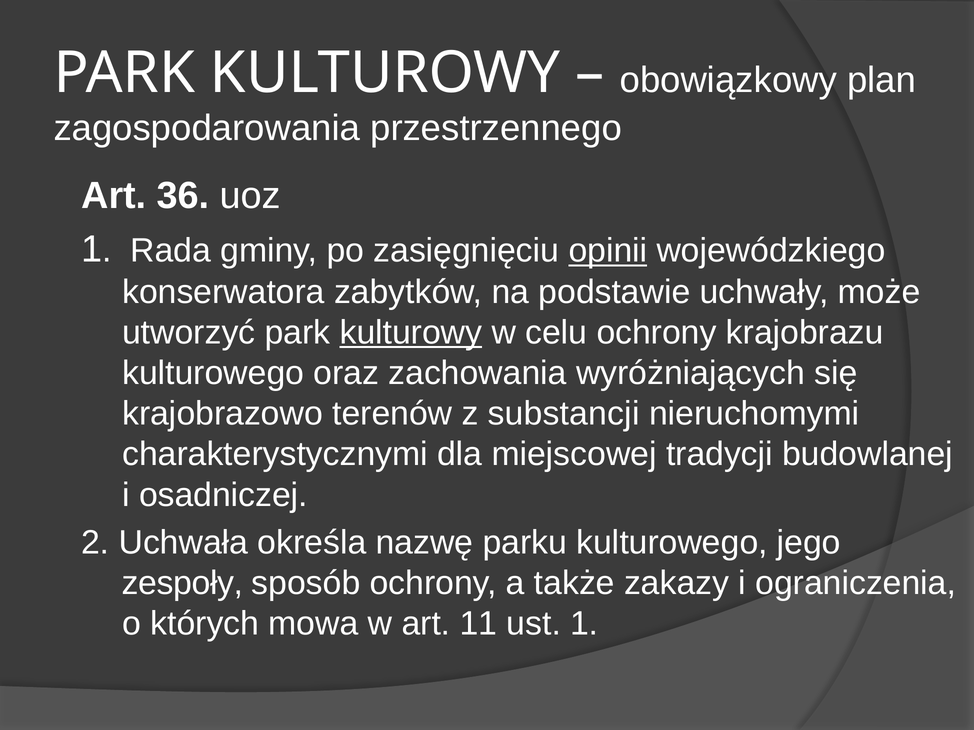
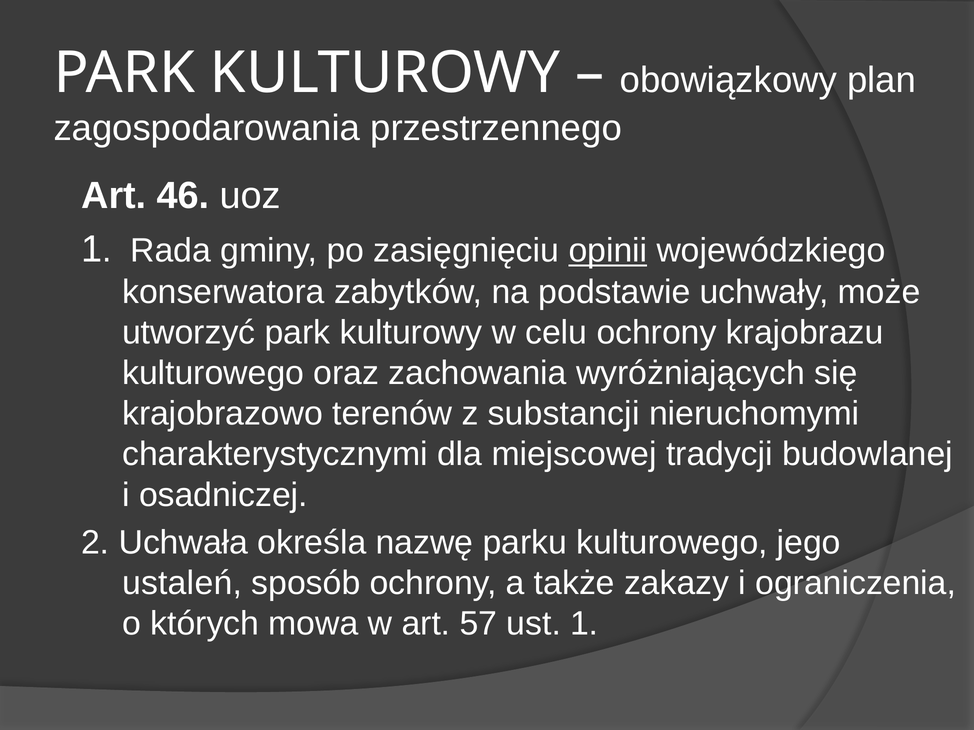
36: 36 -> 46
kulturowy at (411, 333) underline: present -> none
zespoły: zespoły -> ustaleń
11: 11 -> 57
